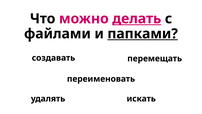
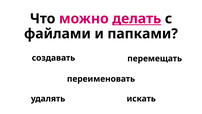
папками underline: present -> none
